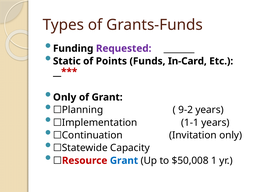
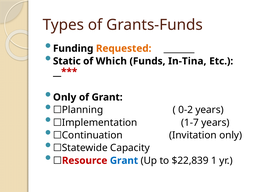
Requested colour: purple -> orange
Points: Points -> Which
In-Card: In-Card -> In-Tina
9-2: 9-2 -> 0-2
1-1: 1-1 -> 1-7
$50,008: $50,008 -> $22,839
